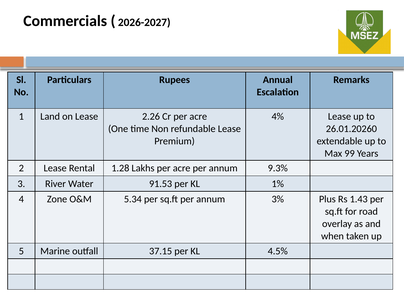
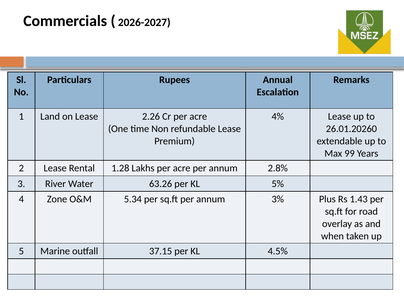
9.3%: 9.3% -> 2.8%
91.53: 91.53 -> 63.26
1%: 1% -> 5%
